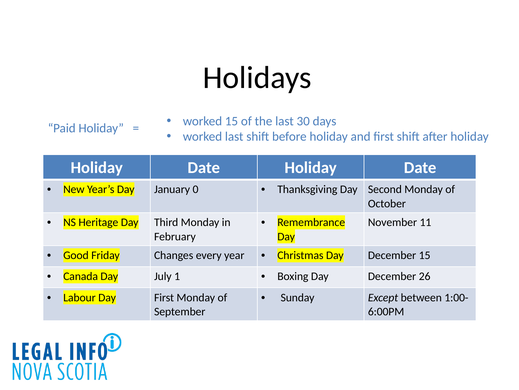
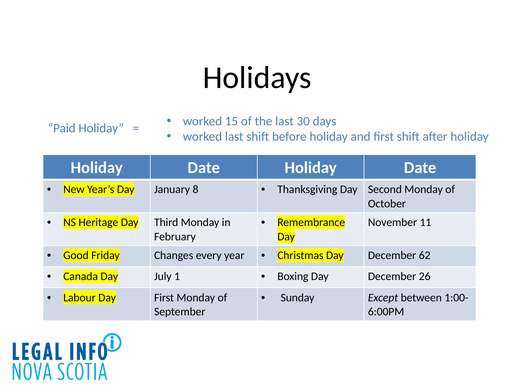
0: 0 -> 8
December 15: 15 -> 62
